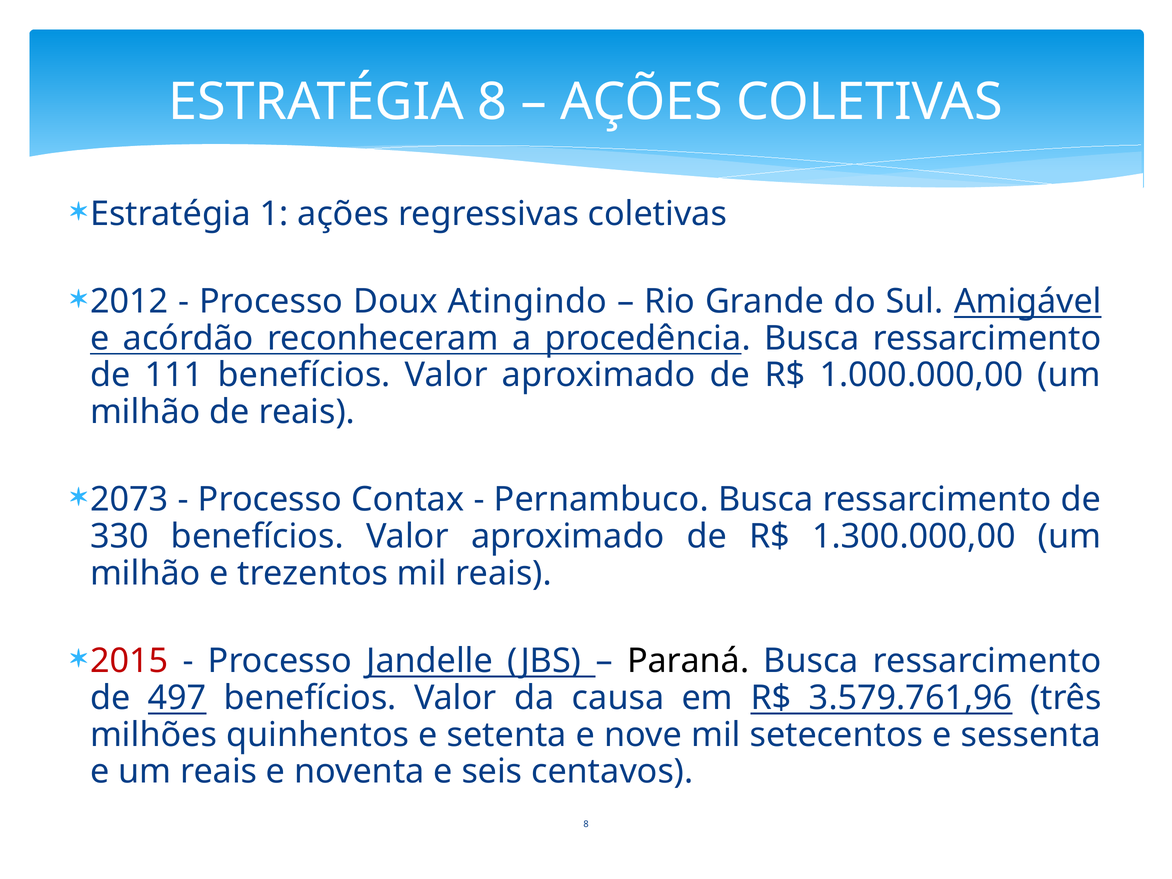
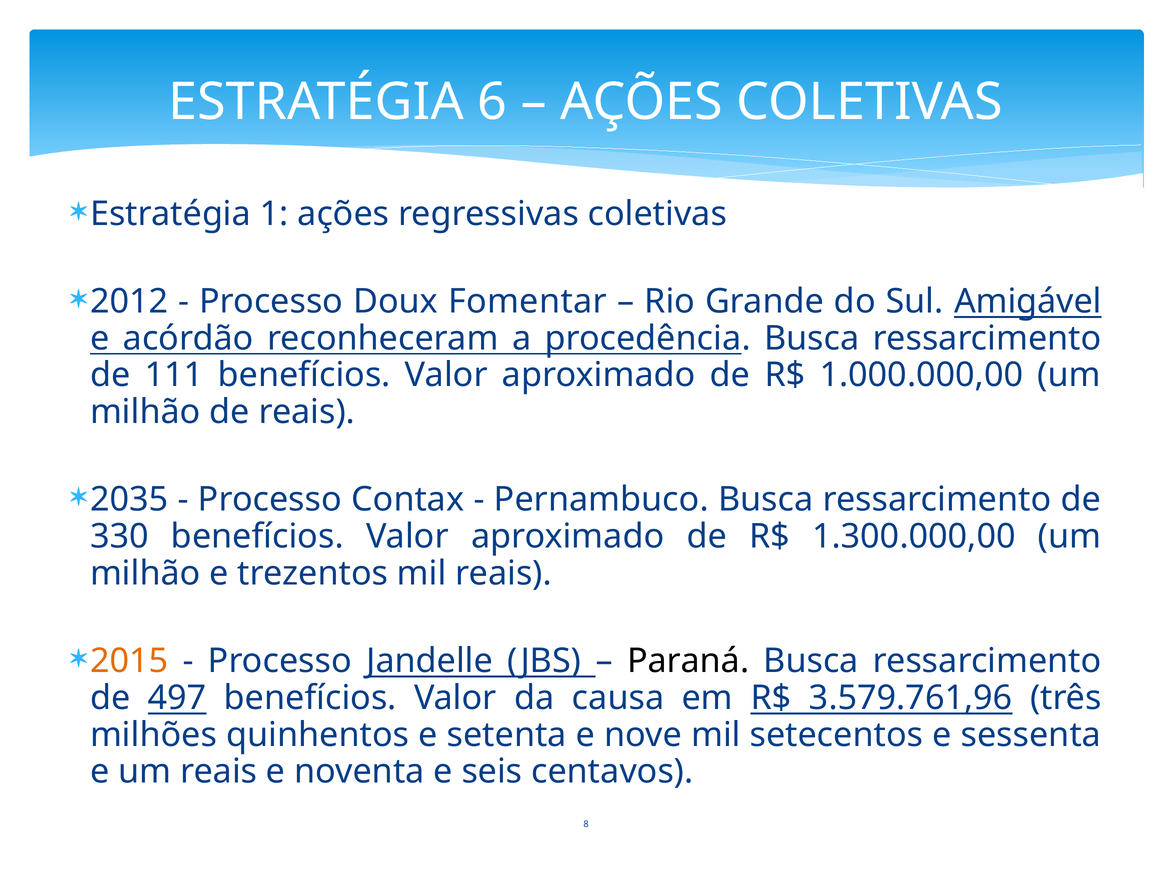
ESTRATÉGIA 8: 8 -> 6
Atingindo: Atingindo -> Fomentar
2073: 2073 -> 2035
2015 colour: red -> orange
